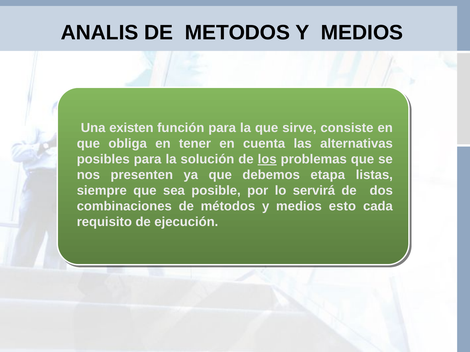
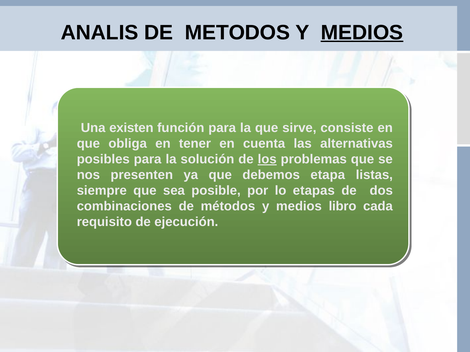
MEDIOS at (362, 33) underline: none -> present
servirá: servirá -> etapas
esto: esto -> libro
